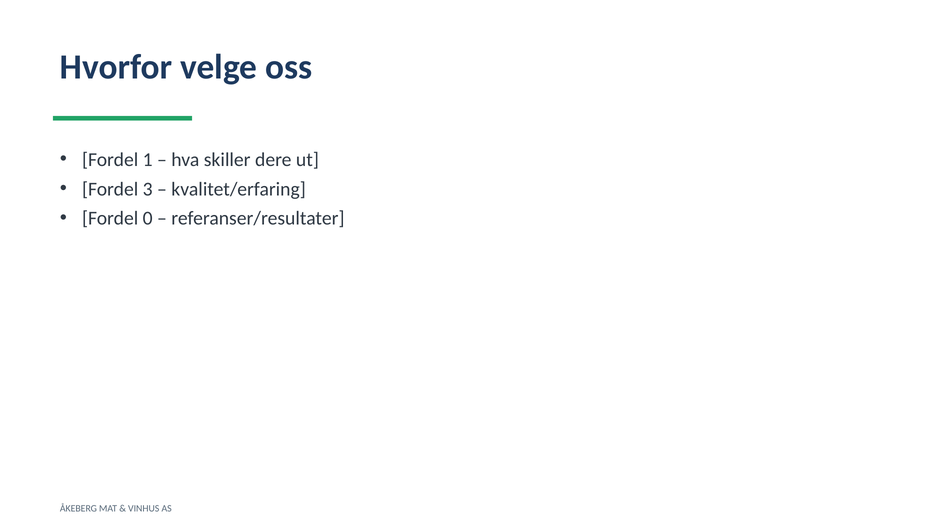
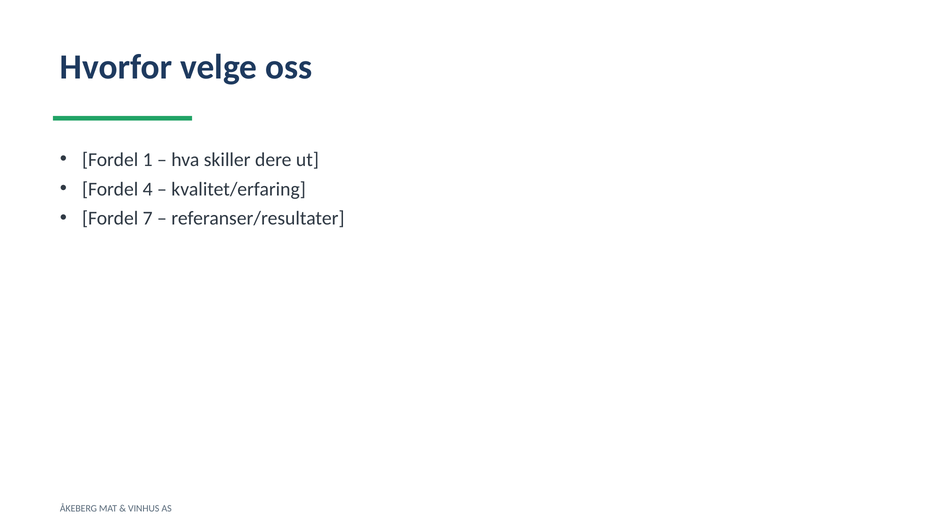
3: 3 -> 4
0: 0 -> 7
